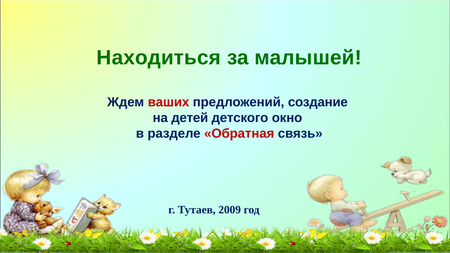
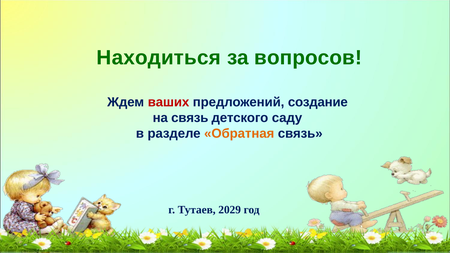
малышей: малышей -> вопросов
на детей: детей -> связь
окно: окно -> саду
Обратная colour: red -> orange
2009: 2009 -> 2029
